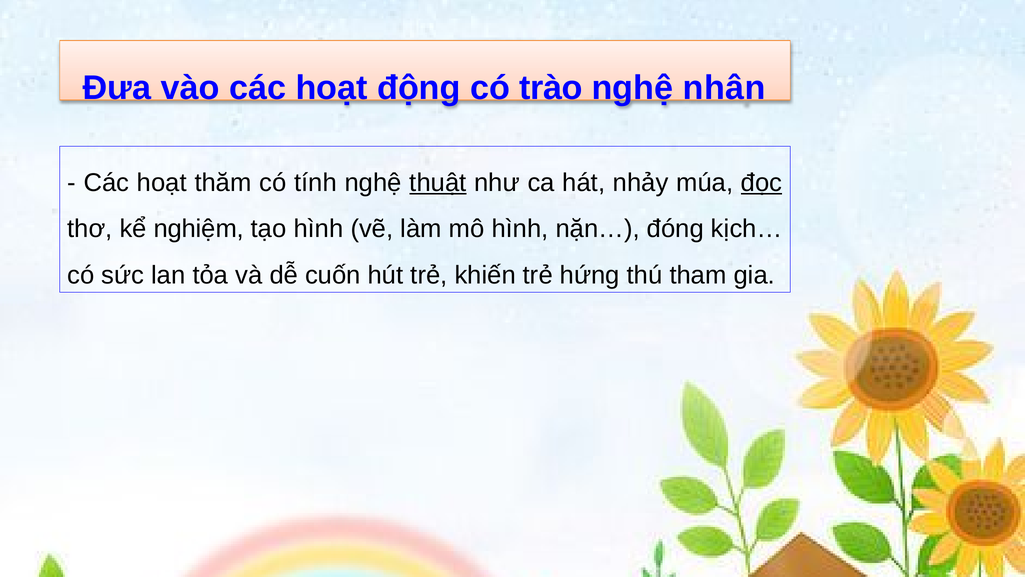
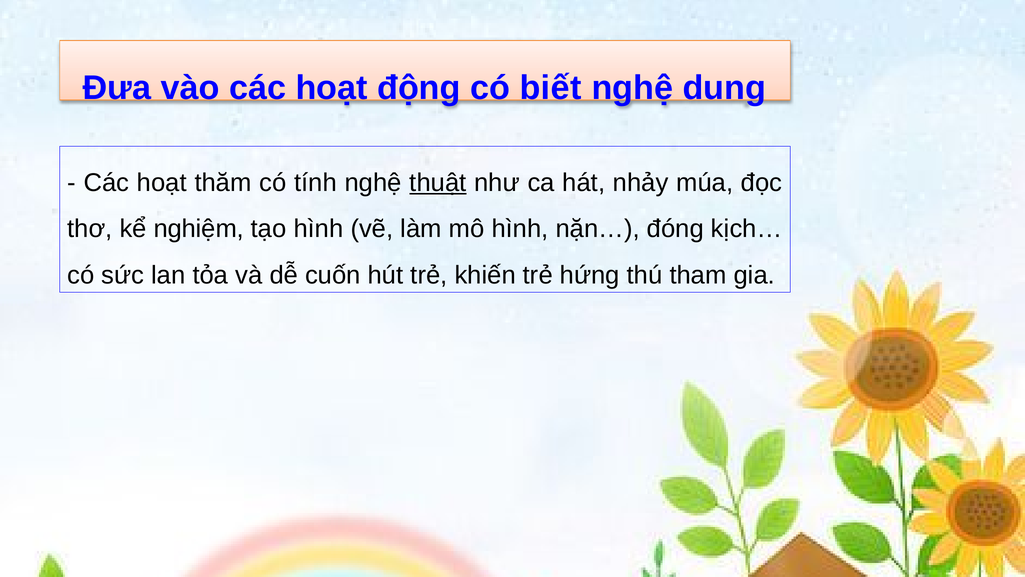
trào: trào -> biết
nhân: nhân -> dung
đọc underline: present -> none
